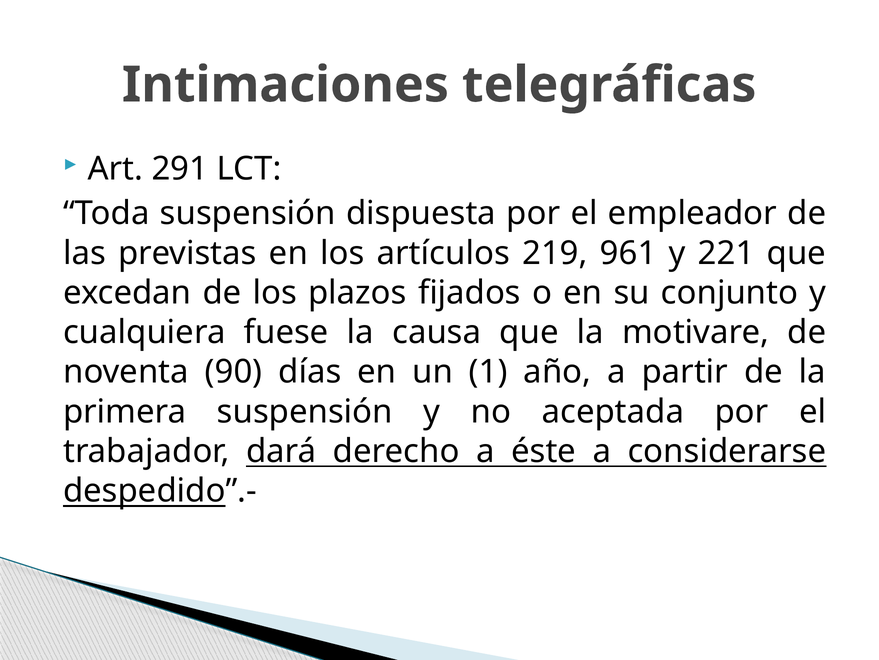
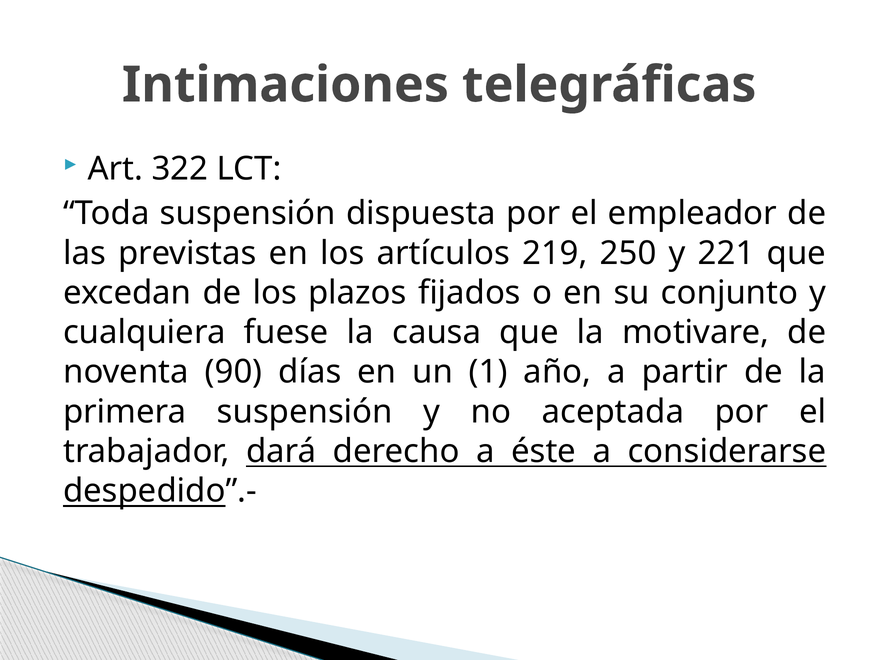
291: 291 -> 322
961: 961 -> 250
